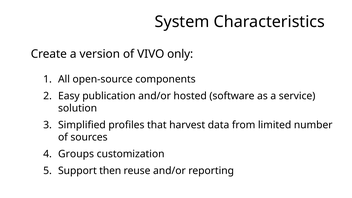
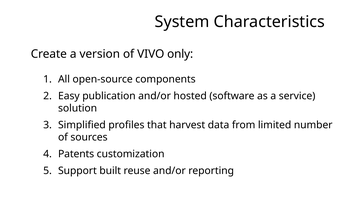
Groups: Groups -> Patents
then: then -> built
